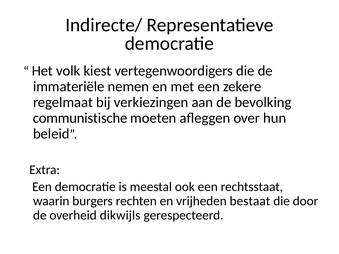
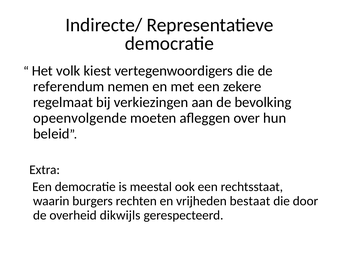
immateriële: immateriële -> referendum
communistische: communistische -> opeenvolgende
